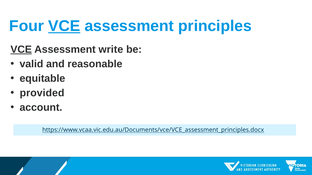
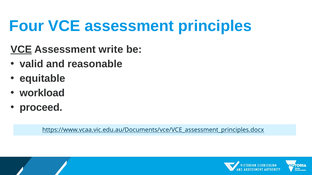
VCE at (64, 26) underline: present -> none
provided: provided -> workload
account: account -> proceed
